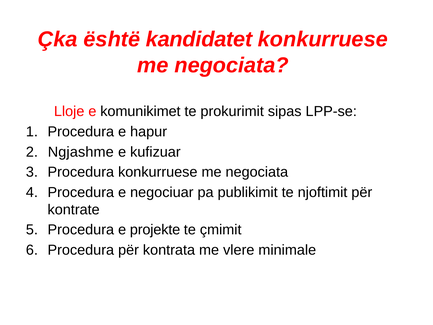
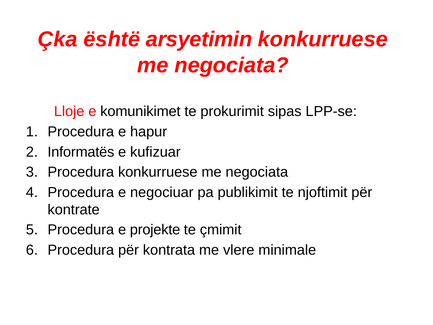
kandidatet: kandidatet -> arsyetimin
Ngjashme: Ngjashme -> Informatës
